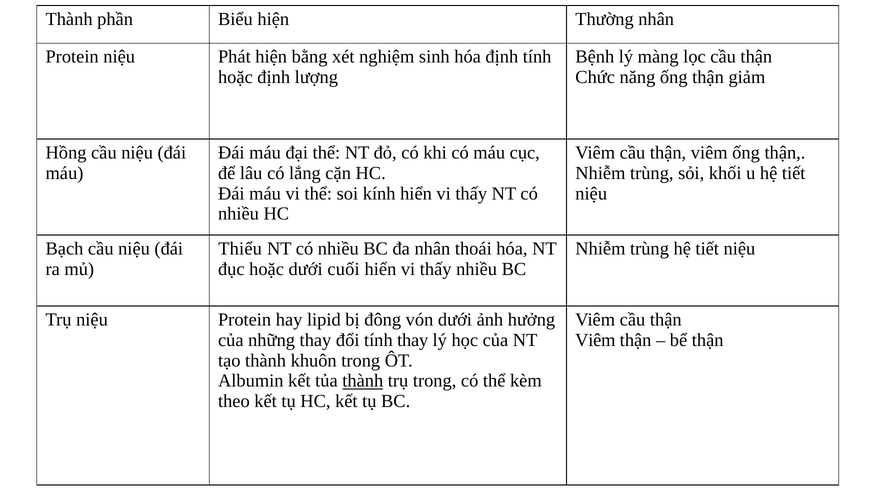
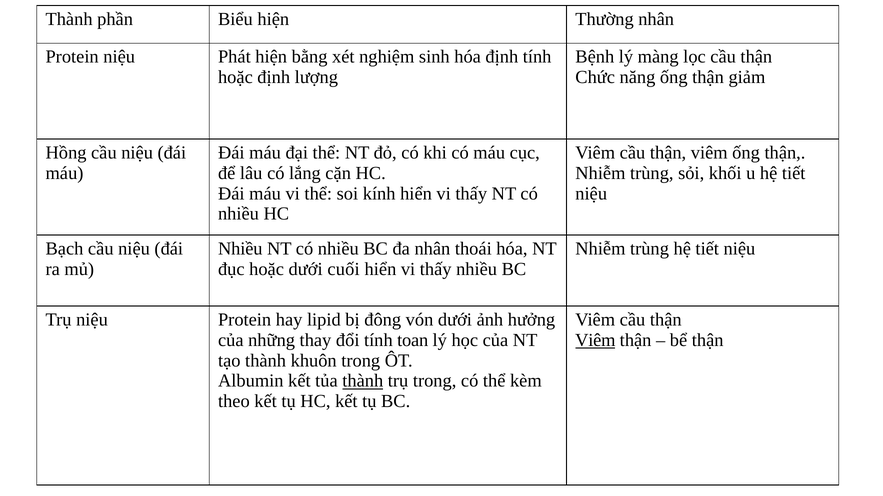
Thiểu at (240, 249): Thiểu -> Nhiều
tính thay: thay -> toan
Viêm at (595, 341) underline: none -> present
